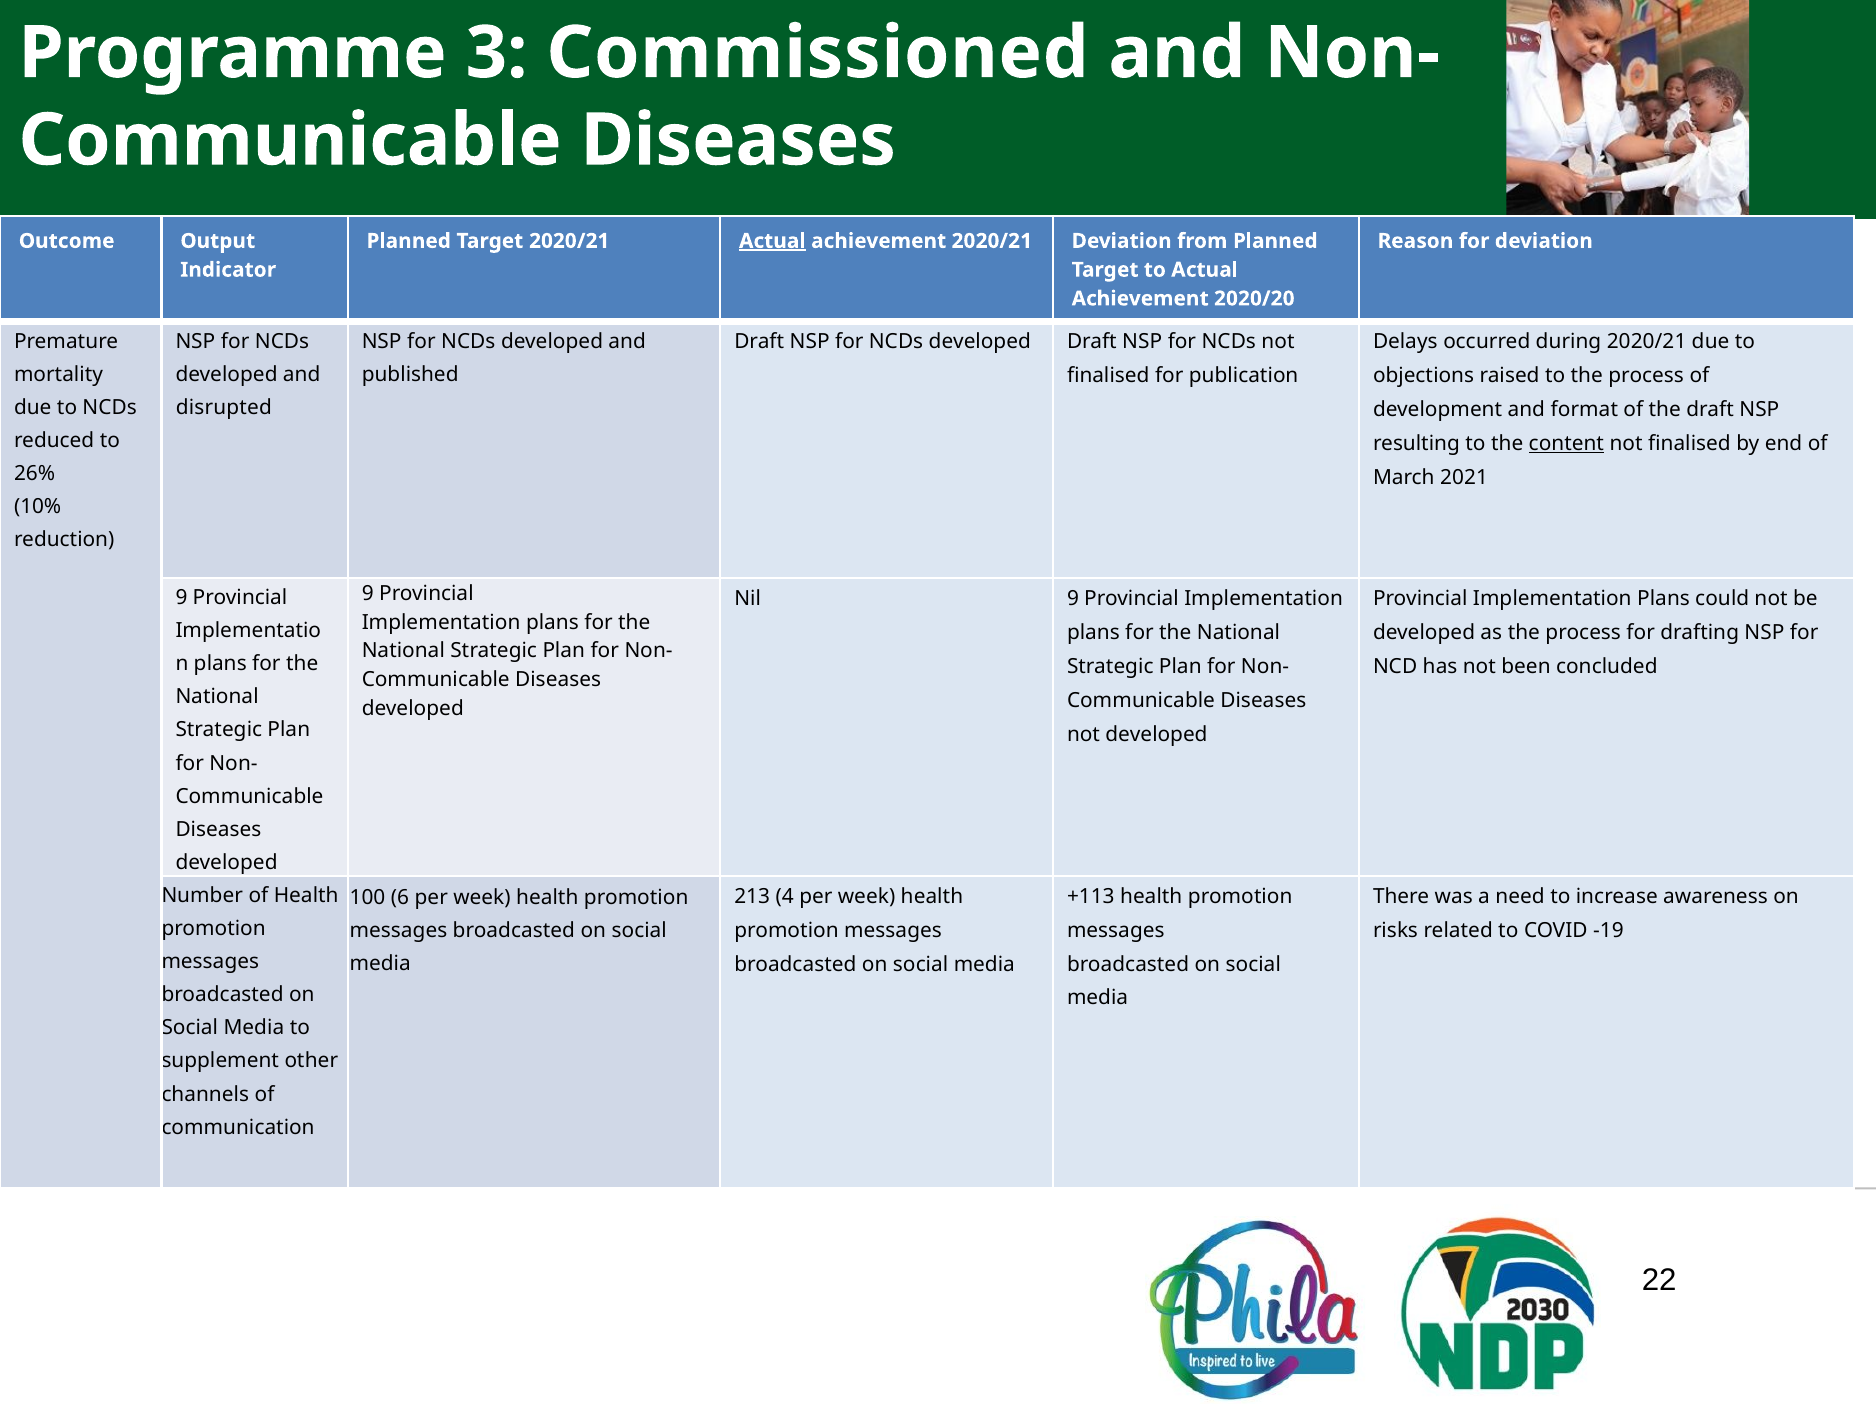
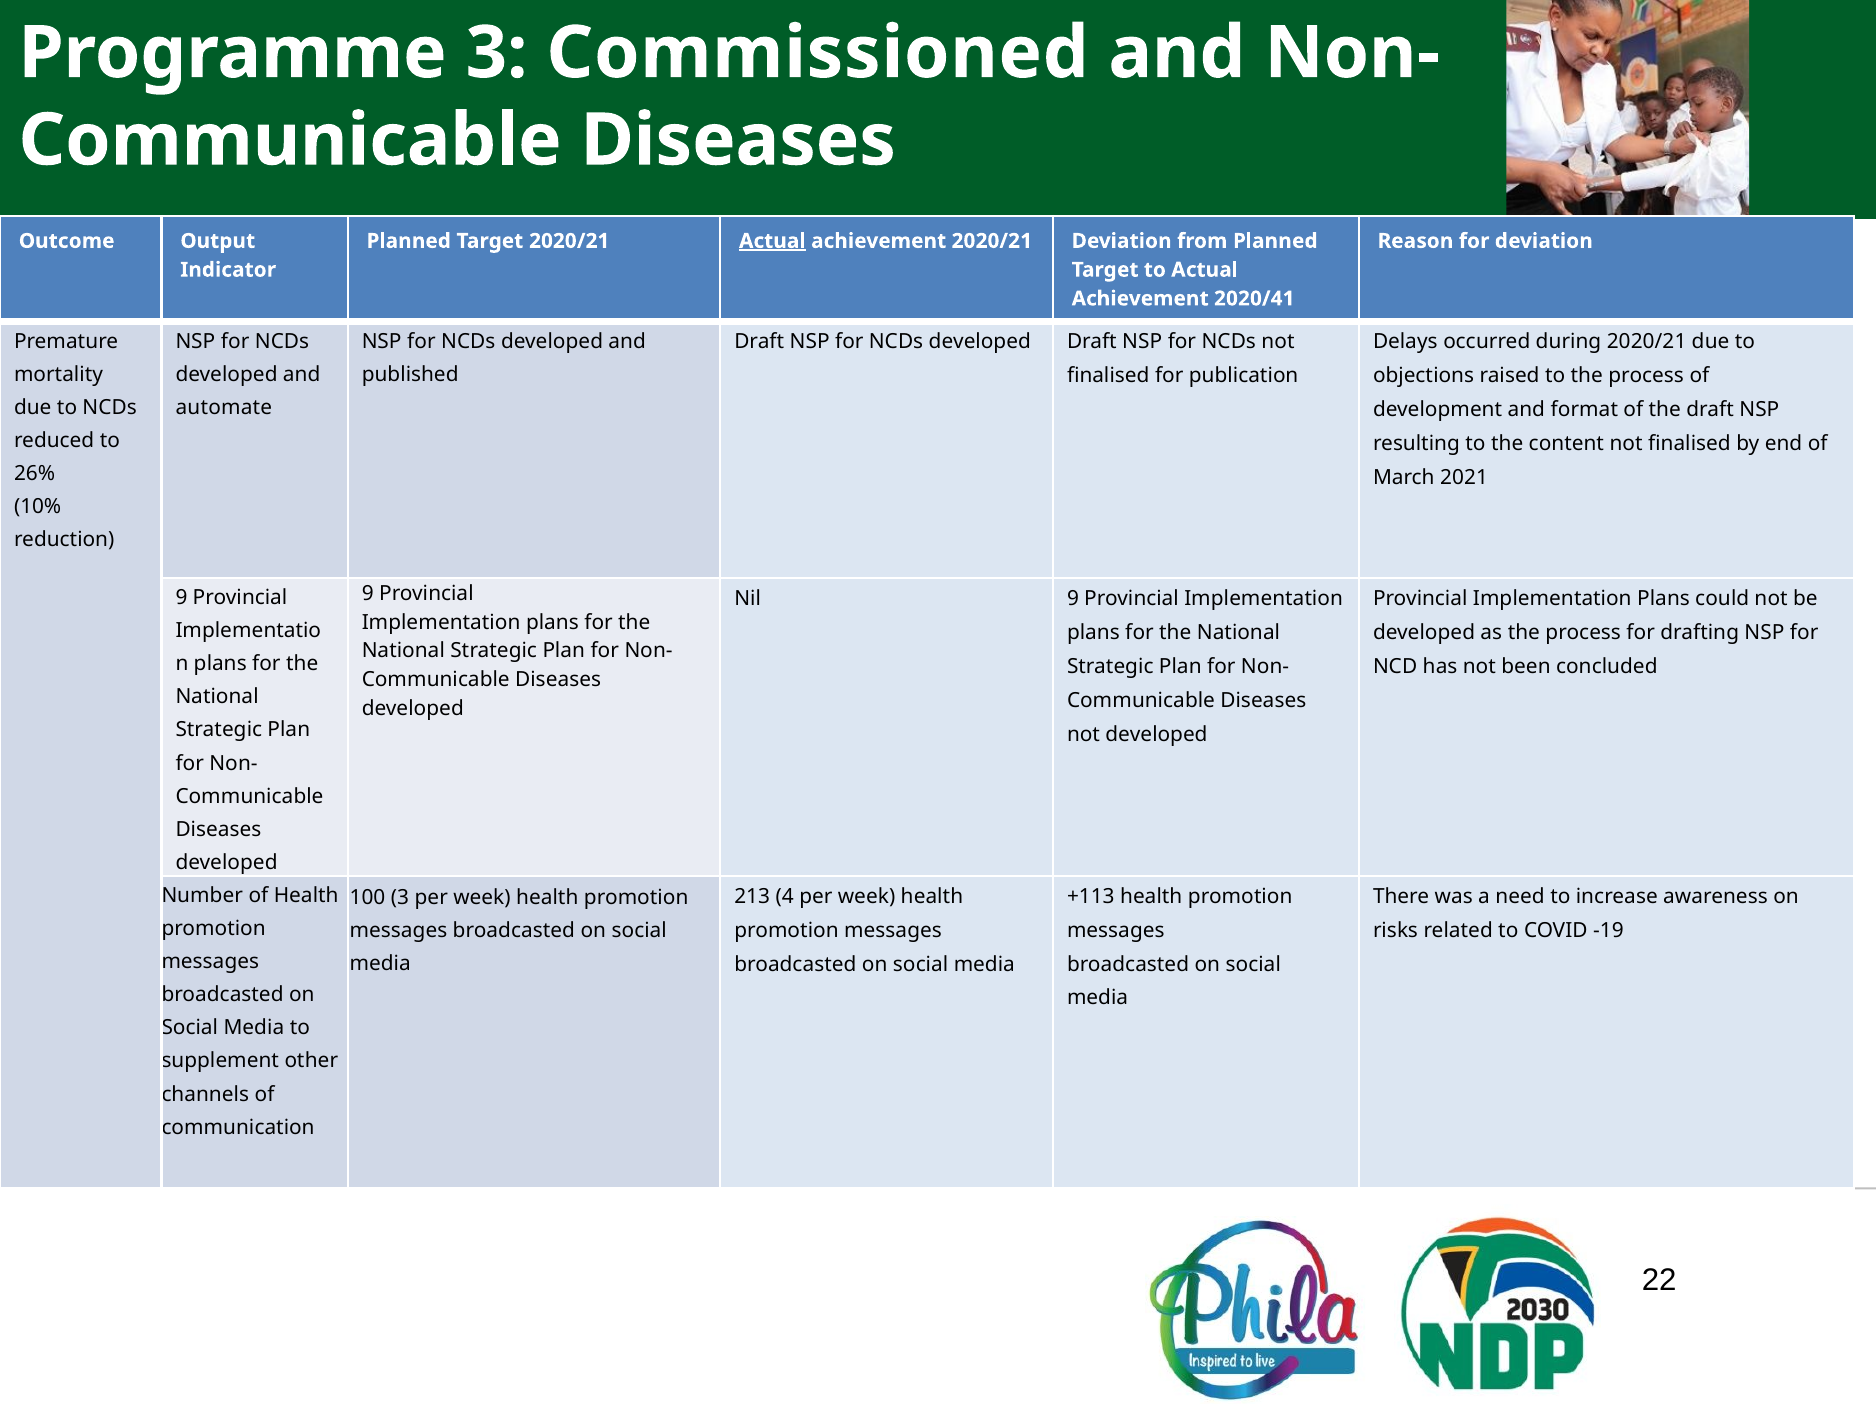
2020/20: 2020/20 -> 2020/41
disrupted: disrupted -> automate
content underline: present -> none
100 6: 6 -> 3
